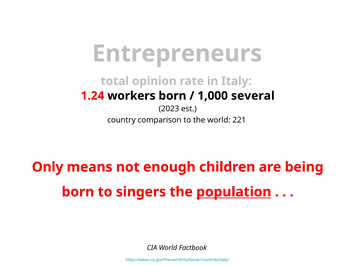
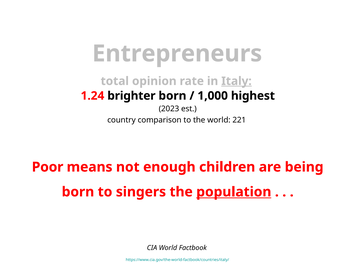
Italy underline: none -> present
workers: workers -> brighter
several: several -> highest
Only: Only -> Poor
